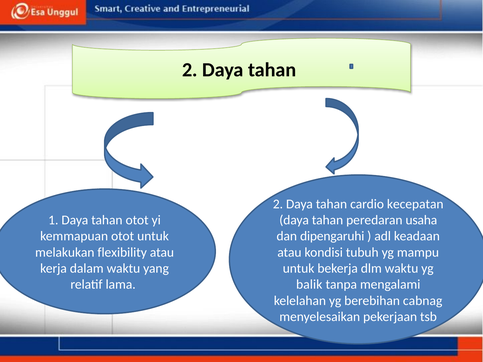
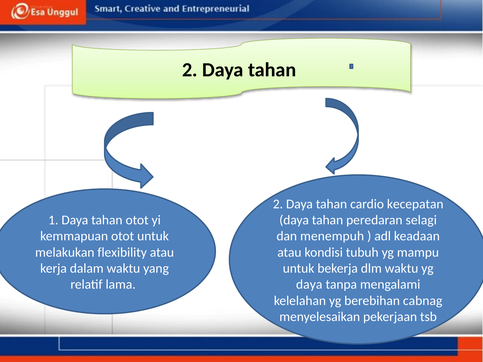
usaha: usaha -> selagi
dipengaruhi: dipengaruhi -> menempuh
balik at (309, 285): balik -> daya
